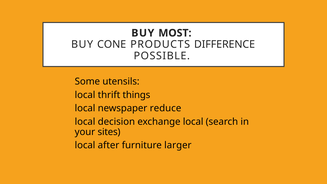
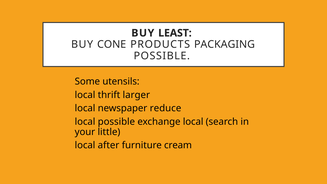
MOST: MOST -> LEAST
DIFFERENCE: DIFFERENCE -> PACKAGING
things: things -> larger
local decision: decision -> possible
sites: sites -> little
larger: larger -> cream
